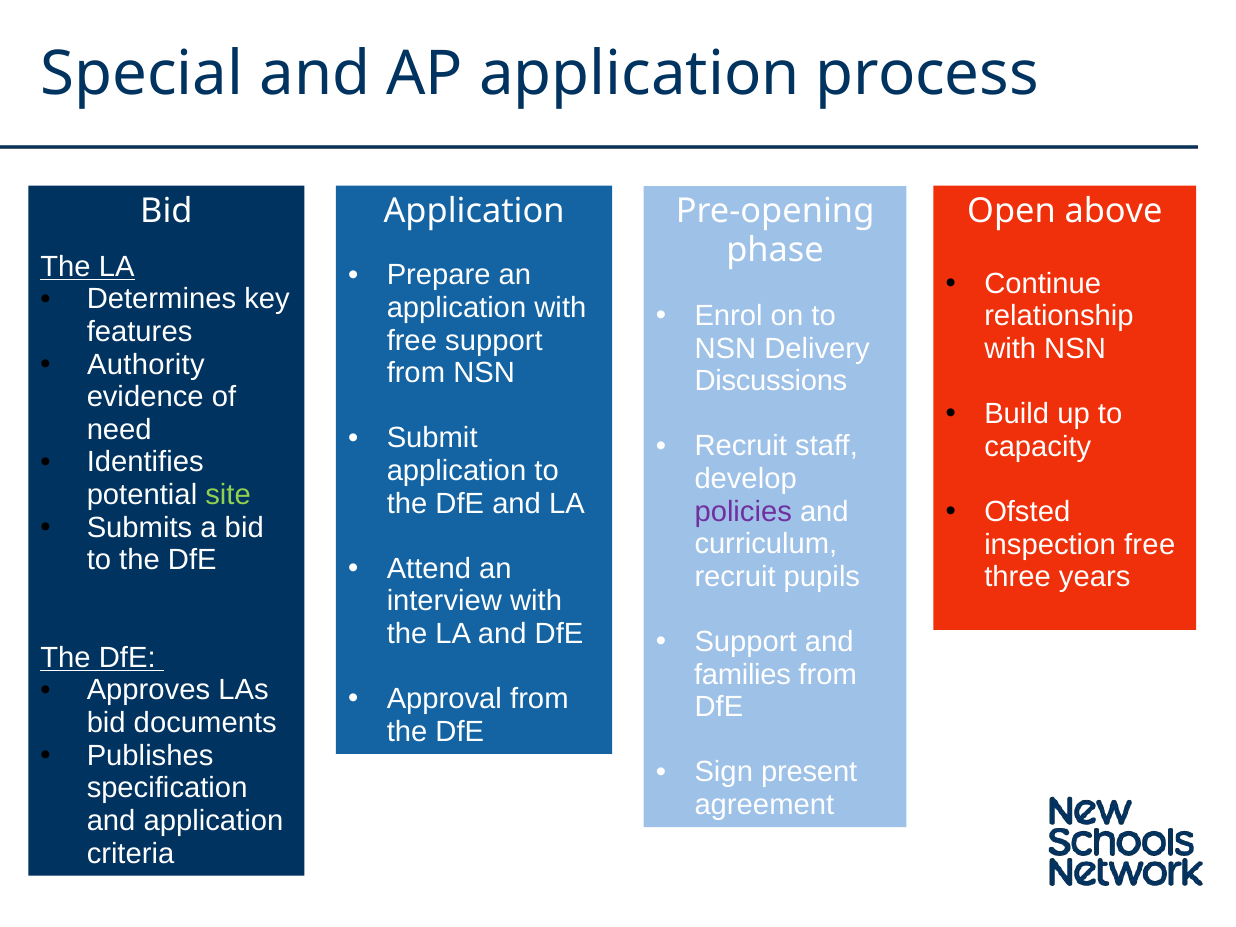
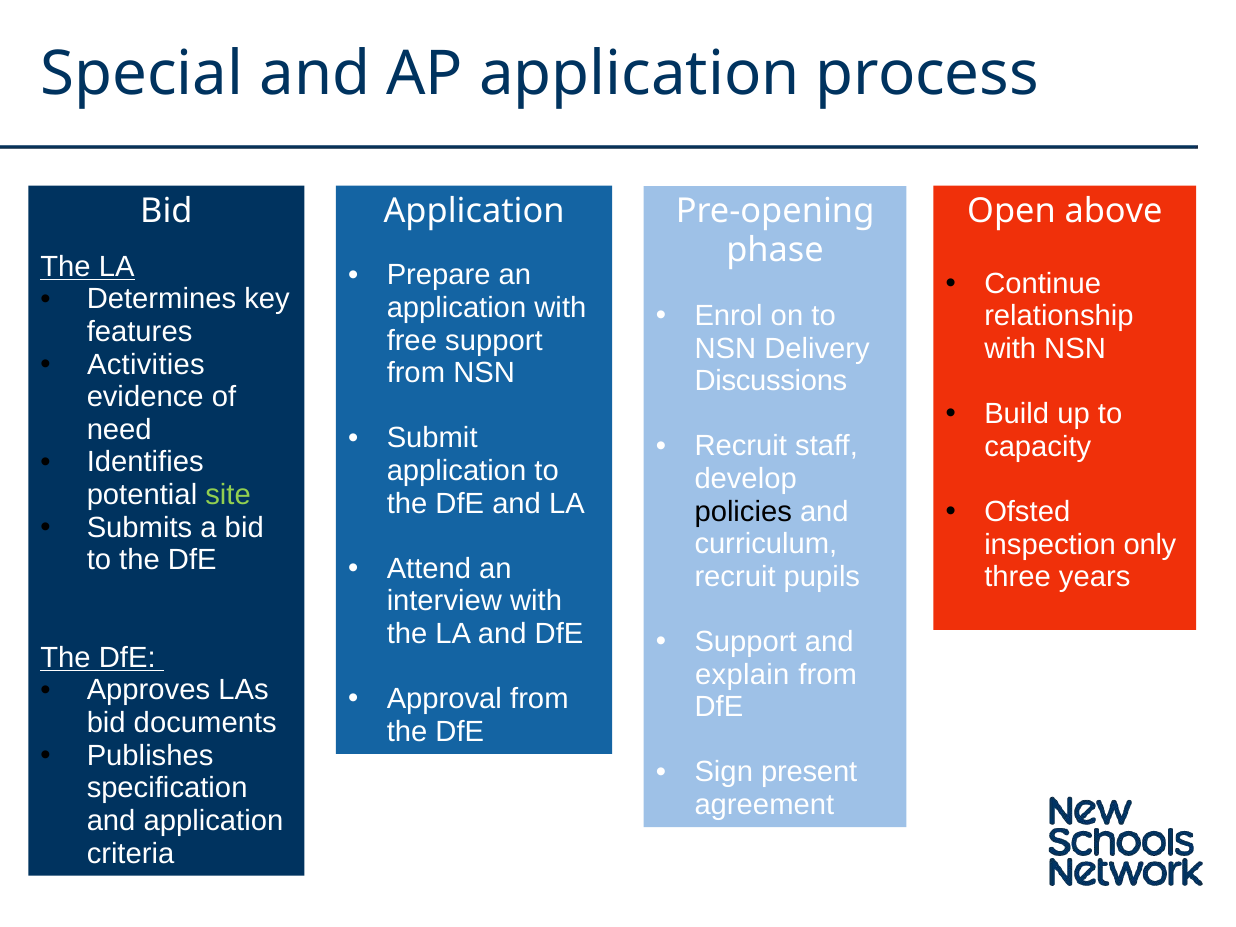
Authority: Authority -> Activities
policies colour: purple -> black
inspection free: free -> only
families: families -> explain
